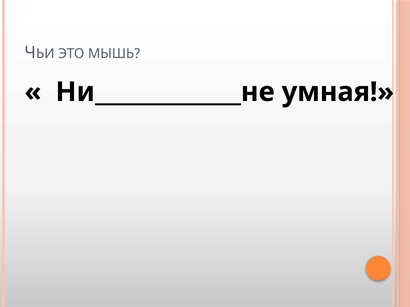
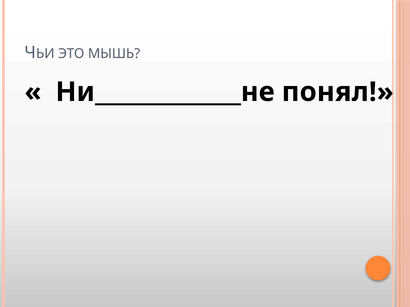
умная: умная -> понял
